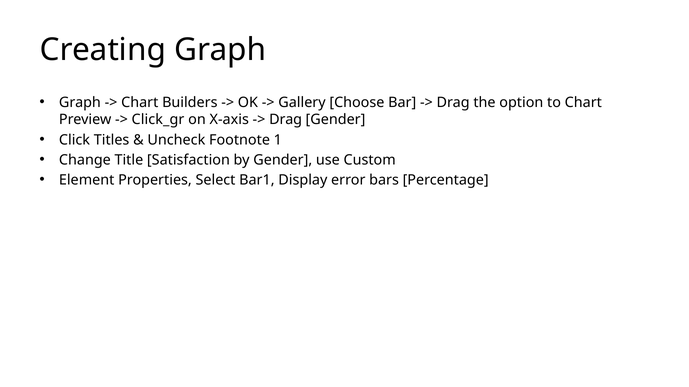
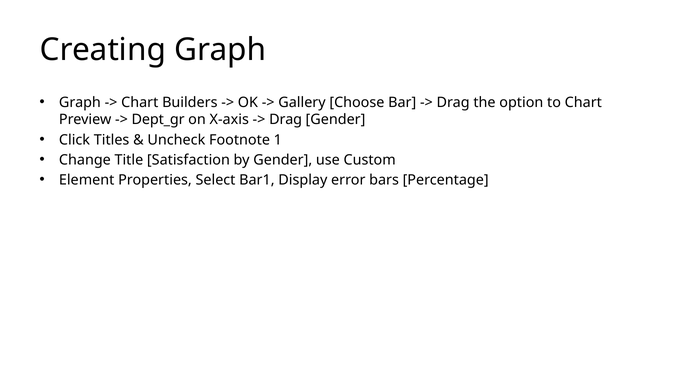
Click_gr: Click_gr -> Dept_gr
